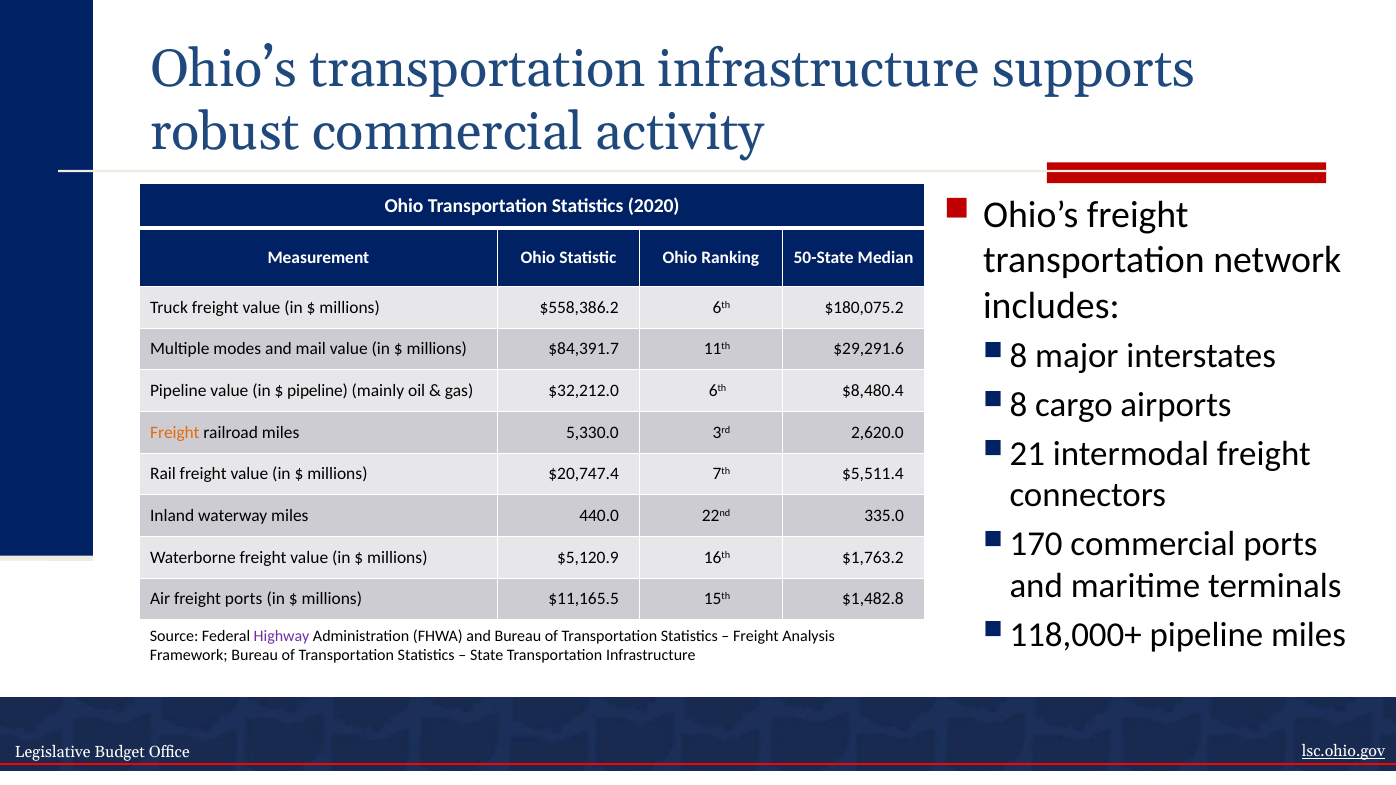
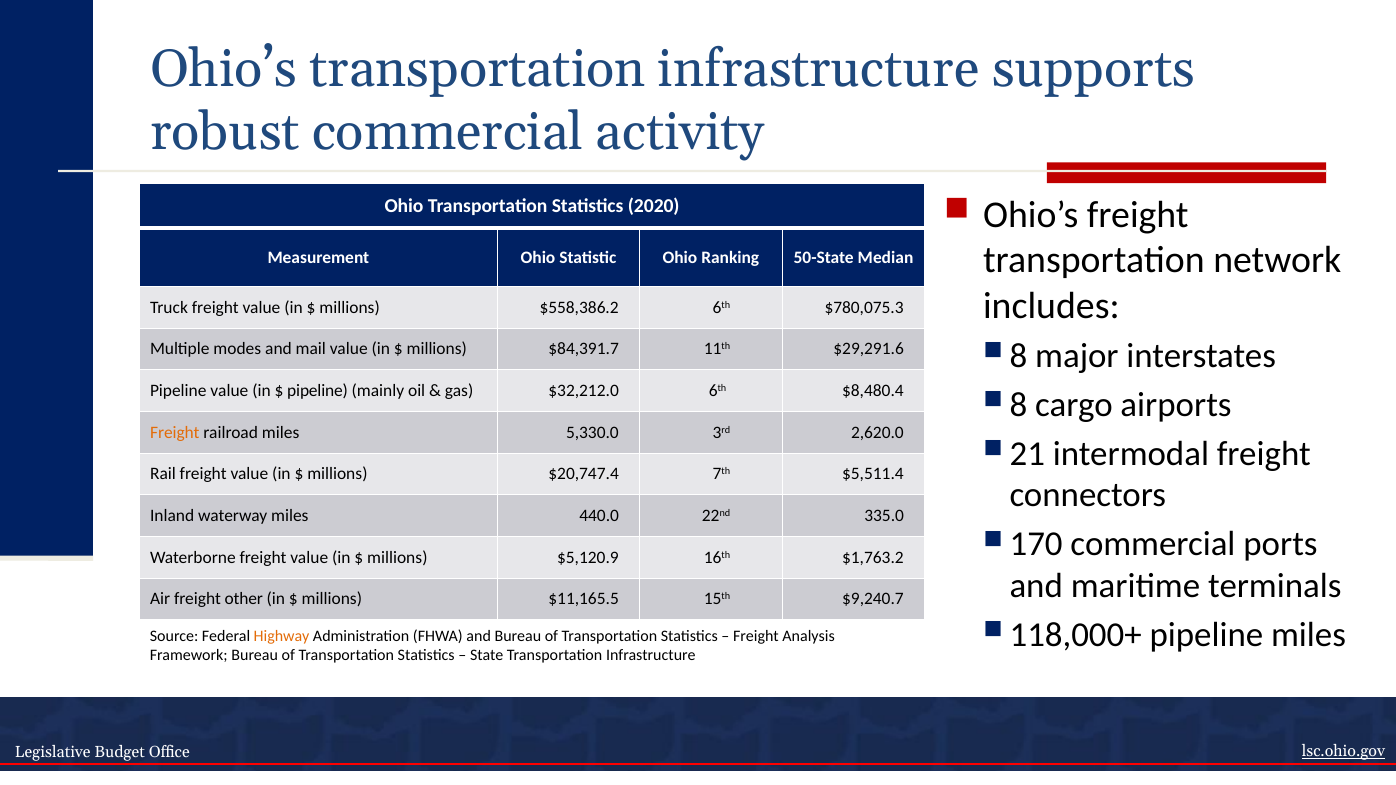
$180,075.2: $180,075.2 -> $780,075.3
freight ports: ports -> other
$1,482.8: $1,482.8 -> $9,240.7
Highway colour: purple -> orange
